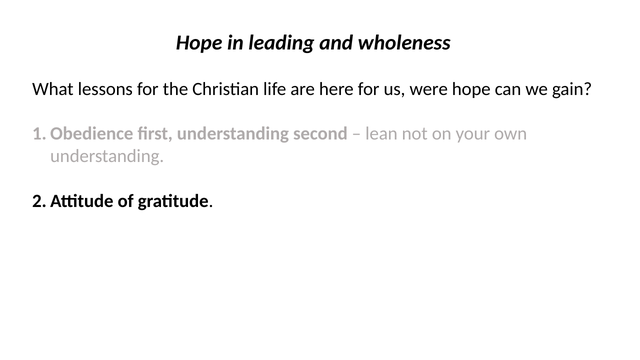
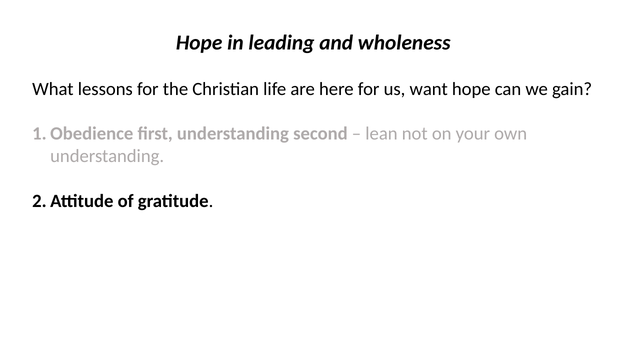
were: were -> want
